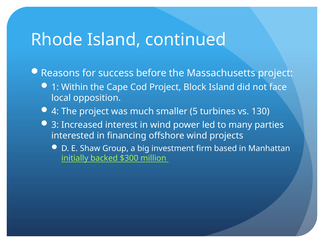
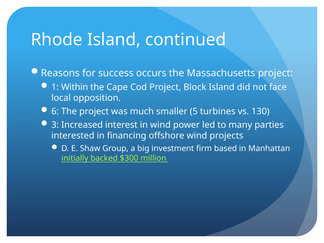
before: before -> occurs
4: 4 -> 6
